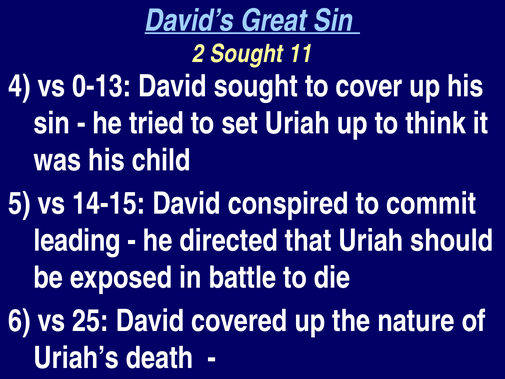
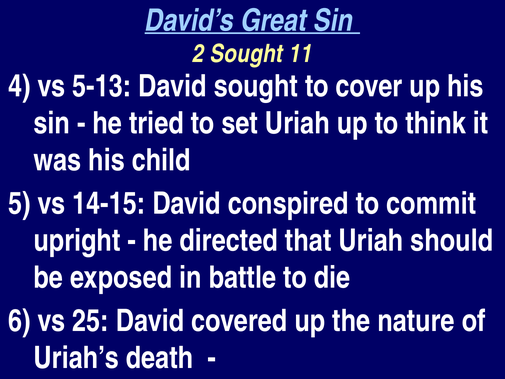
0-13: 0-13 -> 5-13
leading: leading -> upright
